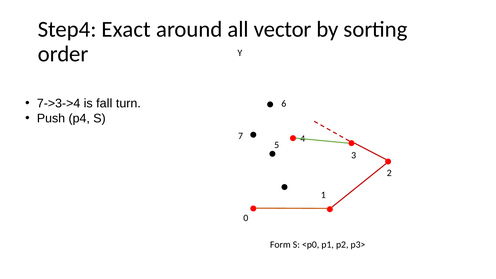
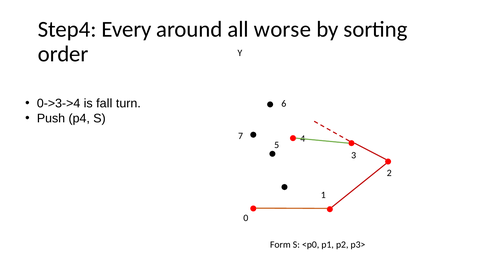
Exact: Exact -> Every
vector: vector -> worse
7->3->4: 7->3->4 -> 0->3->4
